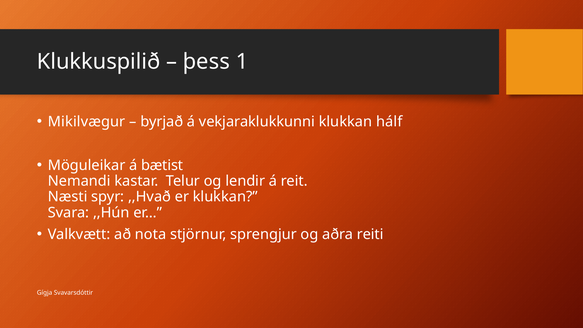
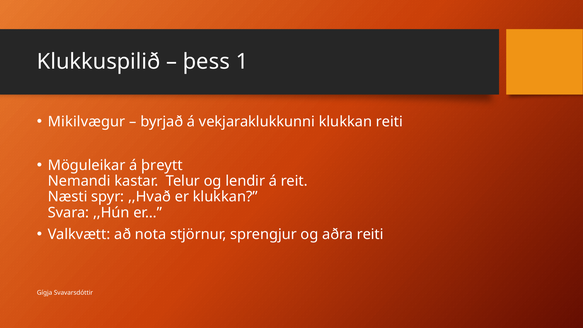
klukkan hálf: hálf -> reiti
bætist: bætist -> þreytt
